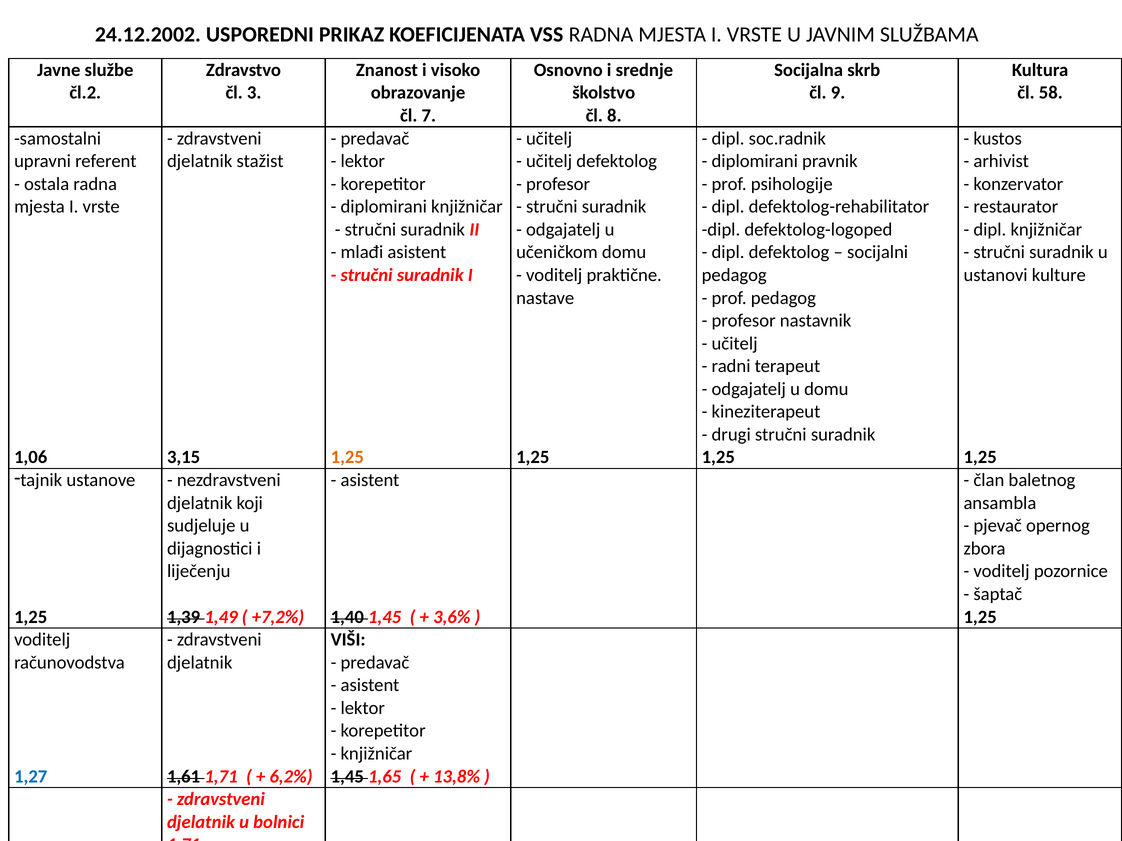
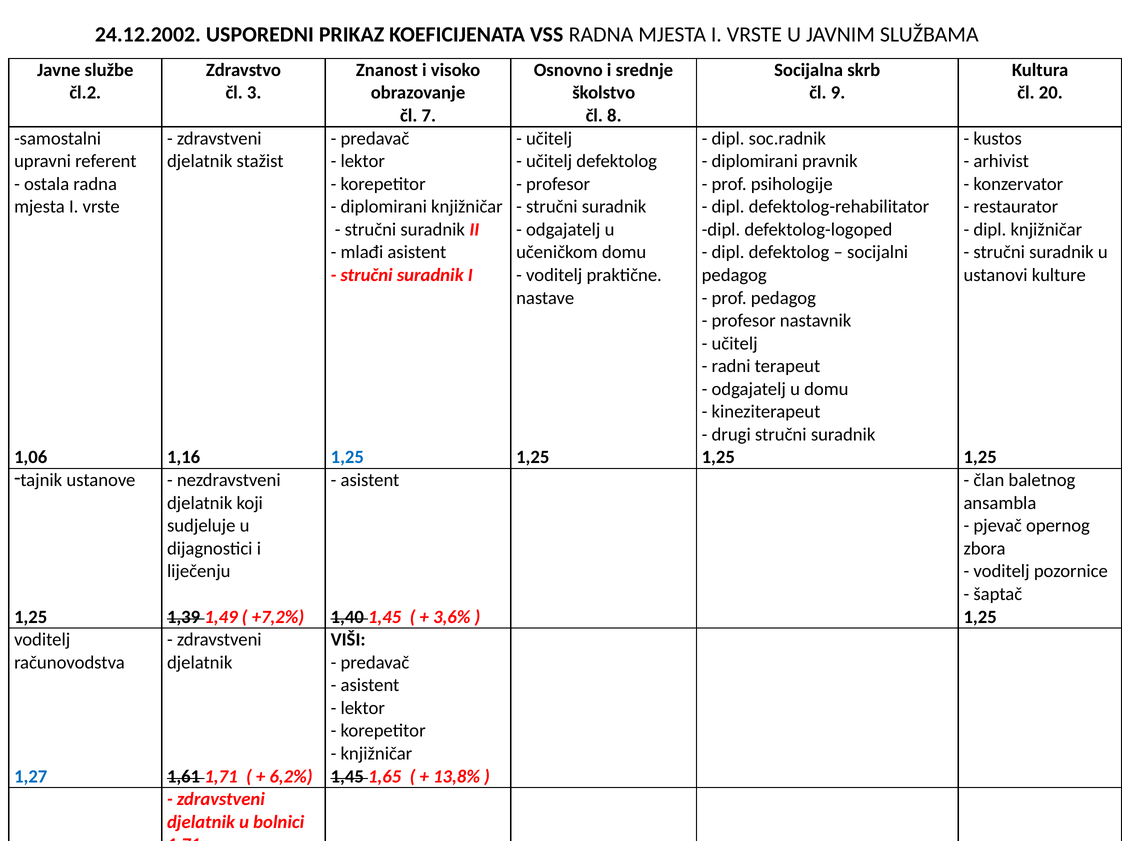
58: 58 -> 20
3,15: 3,15 -> 1,16
1,25 at (347, 458) colour: orange -> blue
